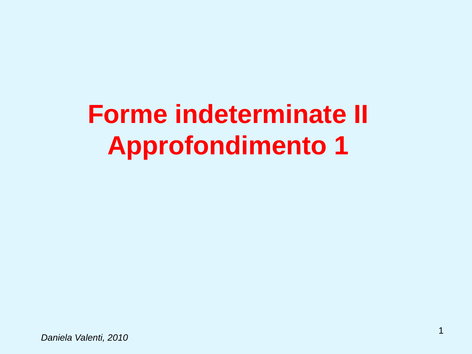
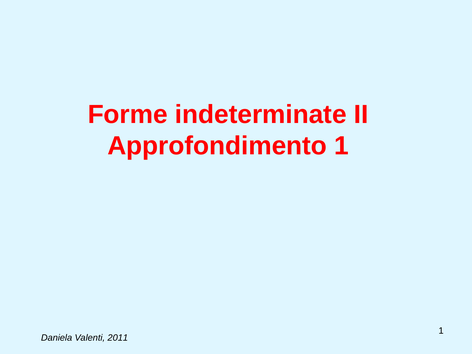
2010: 2010 -> 2011
